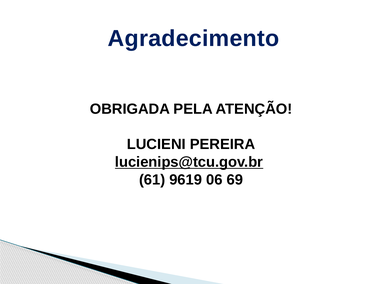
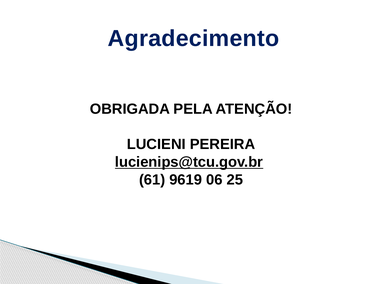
69: 69 -> 25
